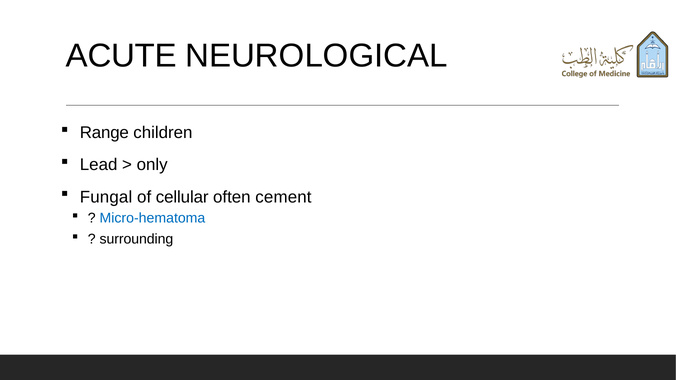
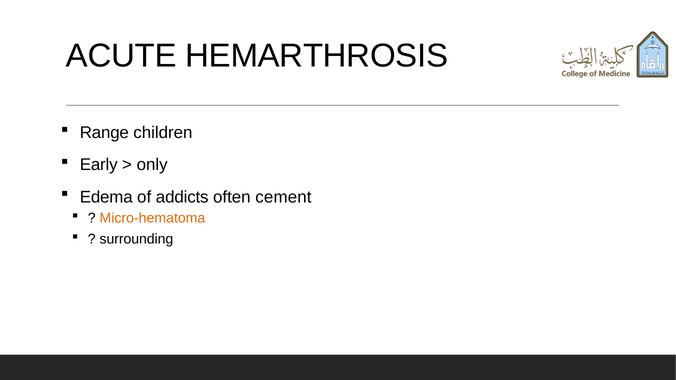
NEUROLOGICAL: NEUROLOGICAL -> HEMARTHROSIS
Lead: Lead -> Early
Fungal: Fungal -> Edema
cellular: cellular -> addicts
Micro-hematoma colour: blue -> orange
